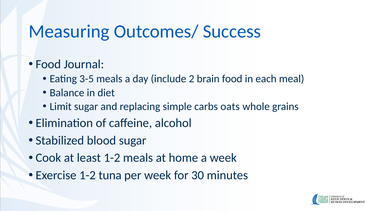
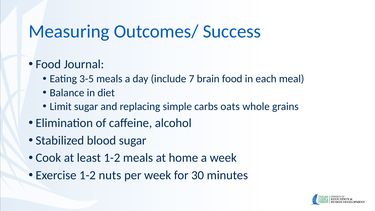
2: 2 -> 7
tuna: tuna -> nuts
